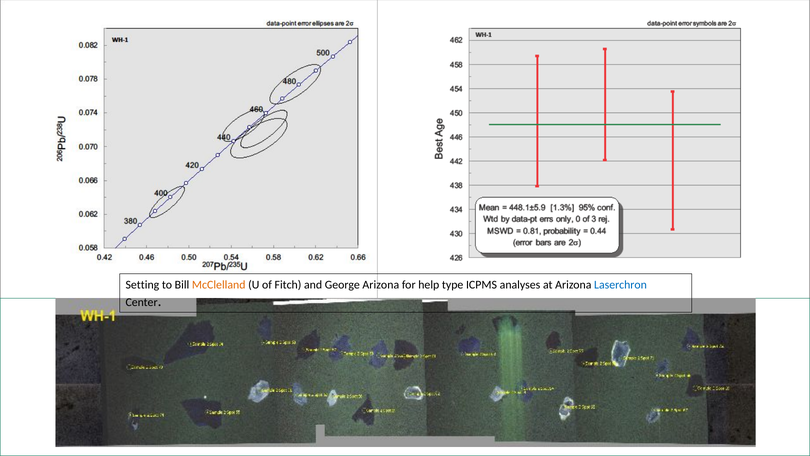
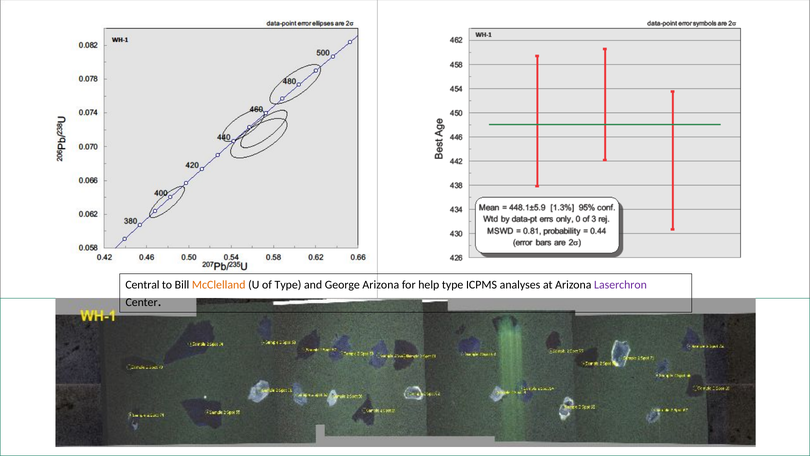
Setting: Setting -> Central
of Fitch: Fitch -> Type
Laserchron colour: blue -> purple
